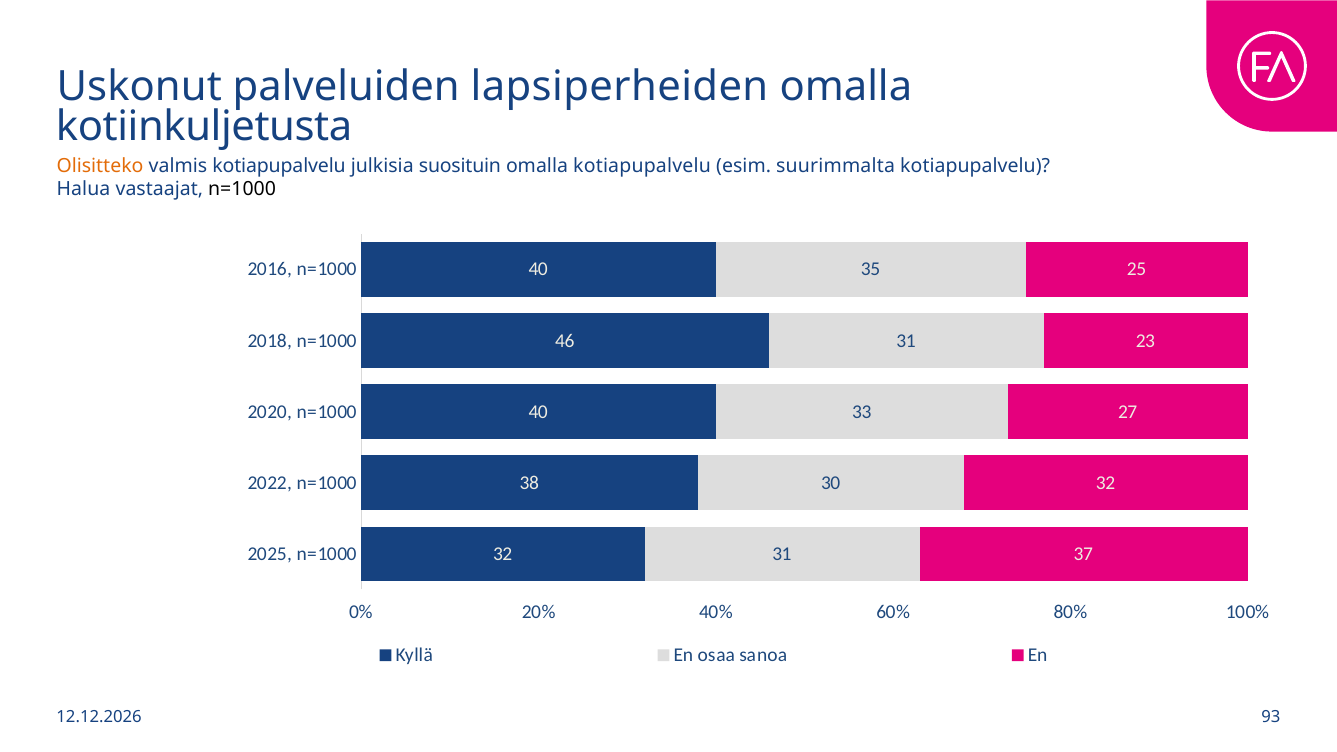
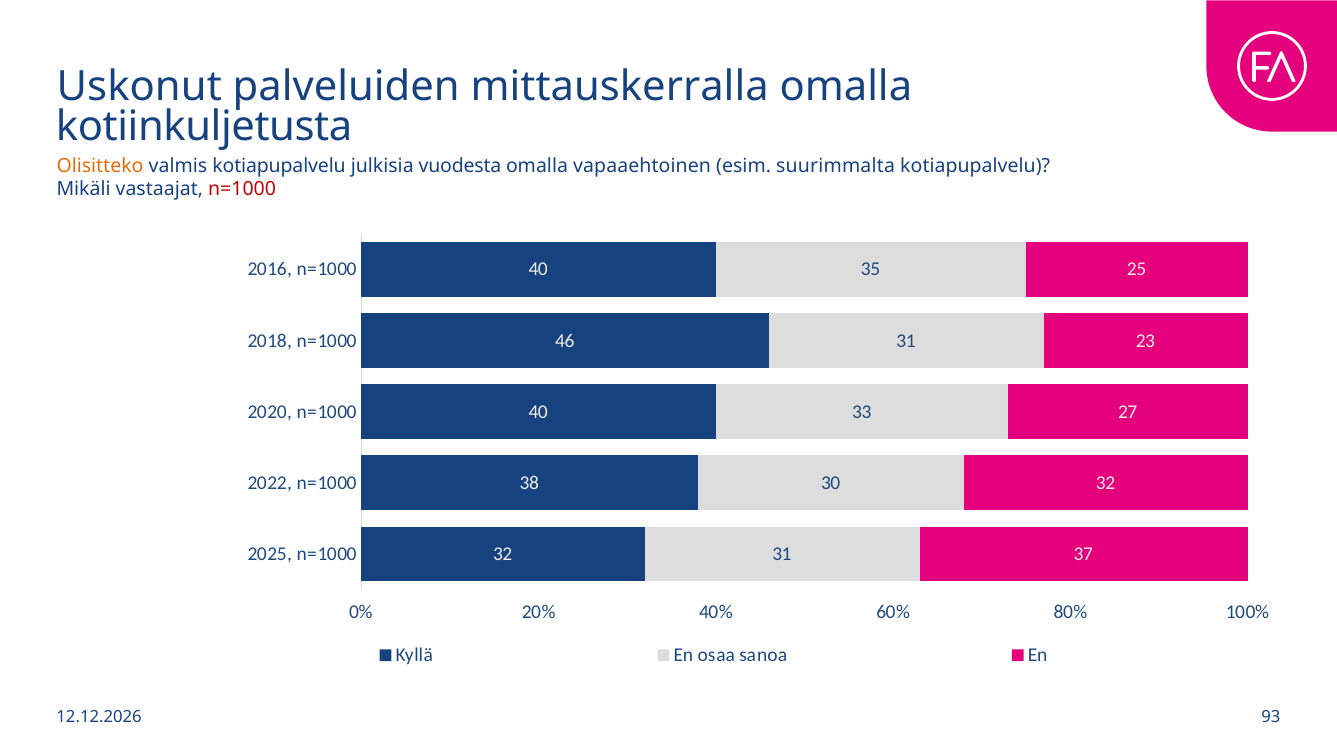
lapsiperheiden: lapsiperheiden -> mittauskerralla
suosituin: suosituin -> vuodesta
omalla kotiapupalvelu: kotiapupalvelu -> vapaaehtoinen
Halua: Halua -> Mikäli
n=1000 at (242, 189) colour: black -> red
